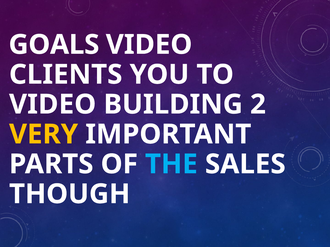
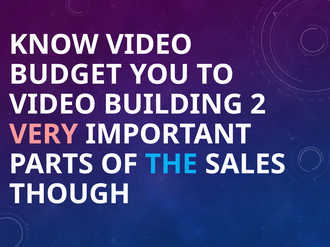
GOALS: GOALS -> KNOW
CLIENTS: CLIENTS -> BUDGET
VERY colour: yellow -> pink
